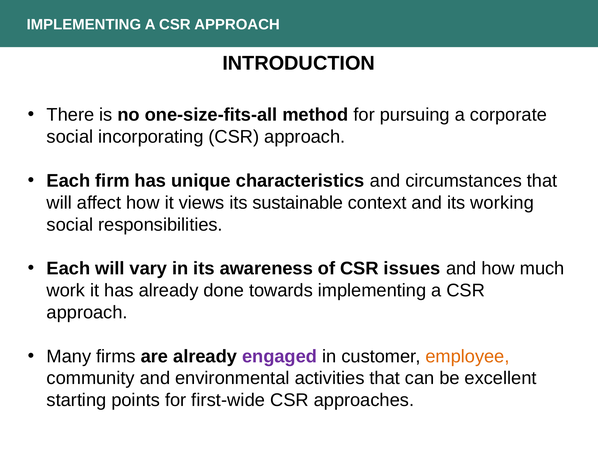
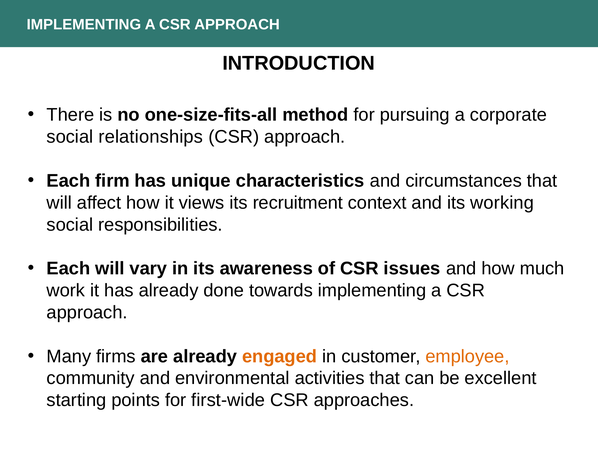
incorporating: incorporating -> relationships
sustainable: sustainable -> recruitment
engaged colour: purple -> orange
